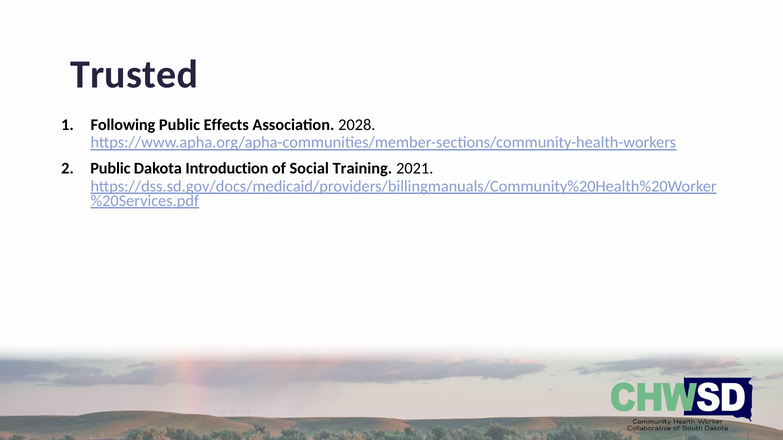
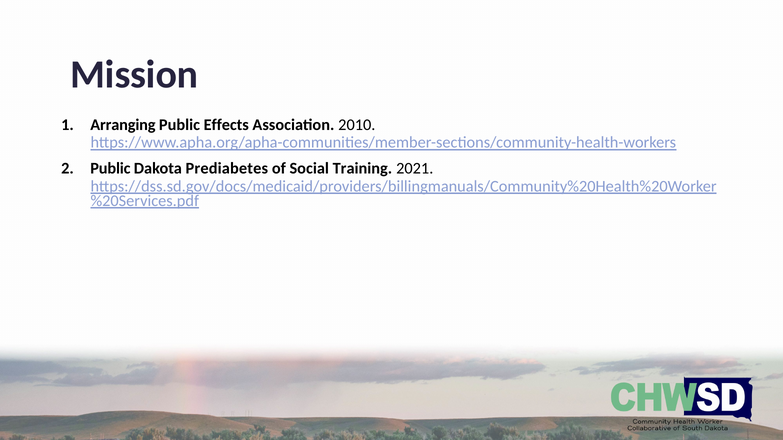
Trusted: Trusted -> Mission
Following: Following -> Arranging
2028: 2028 -> 2010
Introduction: Introduction -> Prediabetes
